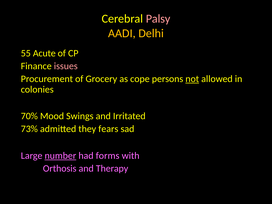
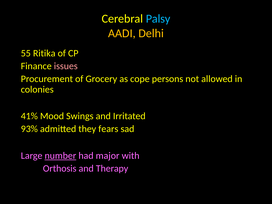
Palsy colour: pink -> light blue
Acute: Acute -> Ritika
not underline: present -> none
70%: 70% -> 41%
73%: 73% -> 93%
forms: forms -> major
